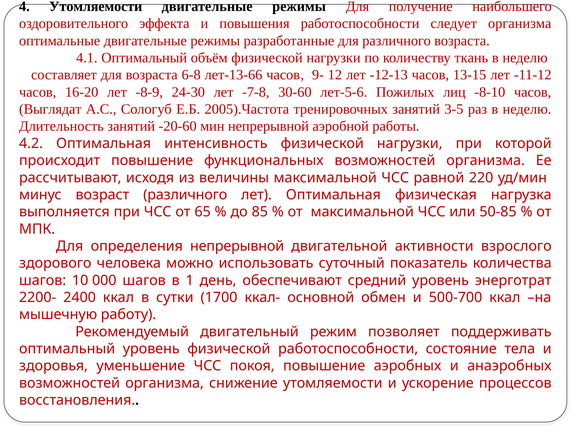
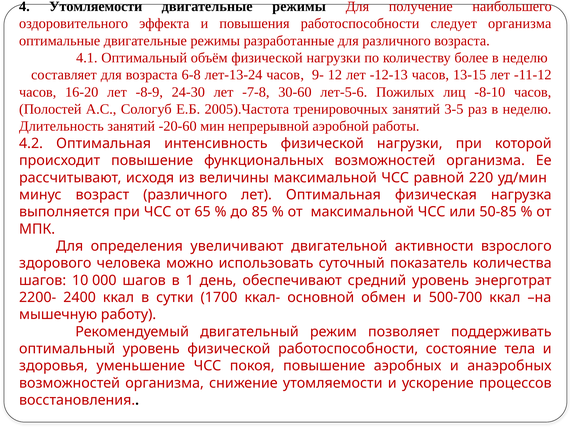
ткань: ткань -> более
лет-13-66: лет-13-66 -> лет-13-24
Выглядат: Выглядат -> Полостей
определения непрерывной: непрерывной -> увеличивают
